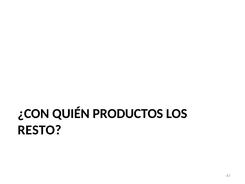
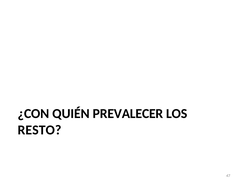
PRODUCTOS: PRODUCTOS -> PREVALECER
